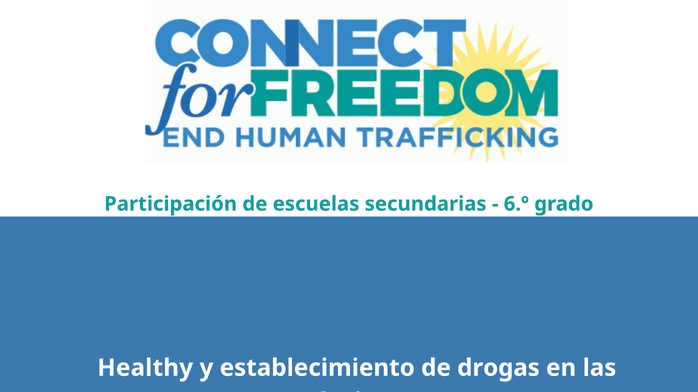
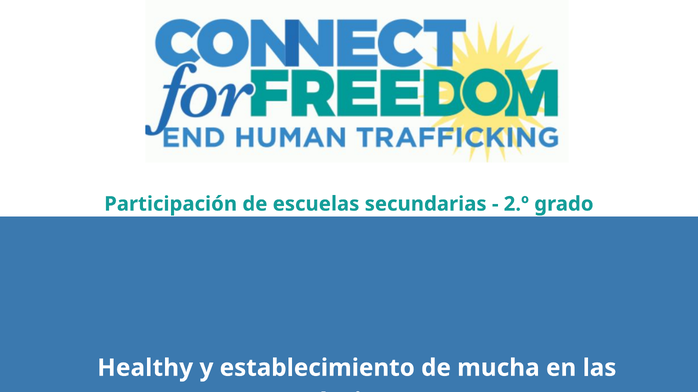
6.º: 6.º -> 2.º
drogas: drogas -> mucha
